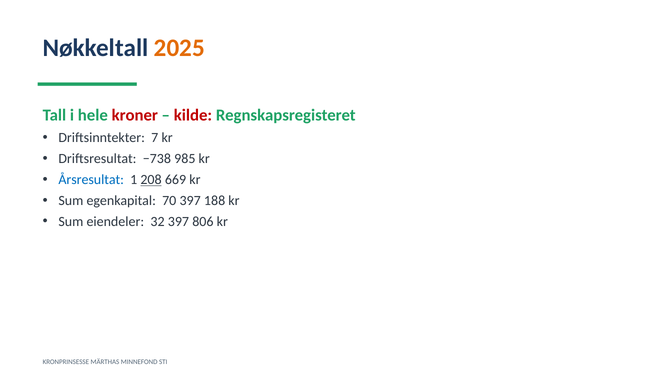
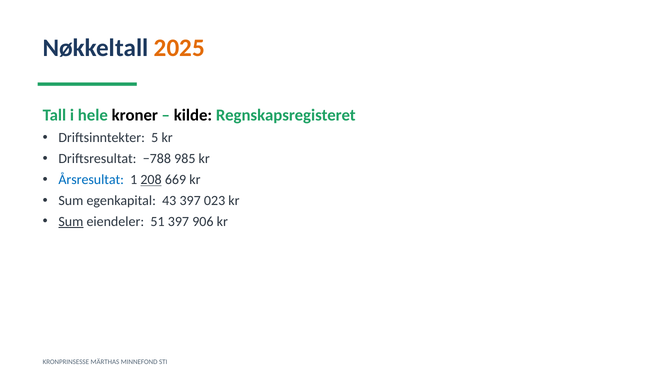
kroner colour: red -> black
kilde colour: red -> black
7: 7 -> 5
−738: −738 -> −788
70: 70 -> 43
188: 188 -> 023
Sum at (71, 222) underline: none -> present
32: 32 -> 51
806: 806 -> 906
